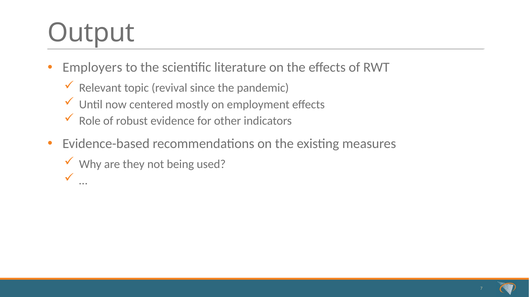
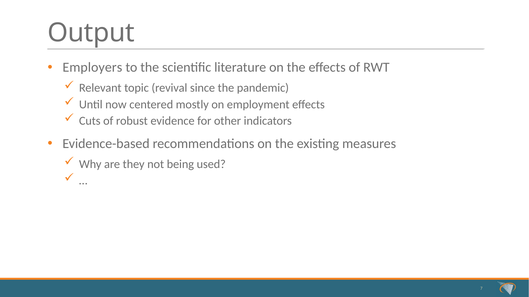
Role: Role -> Cuts
